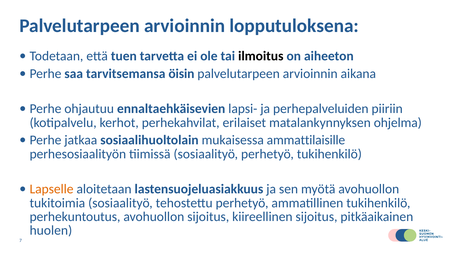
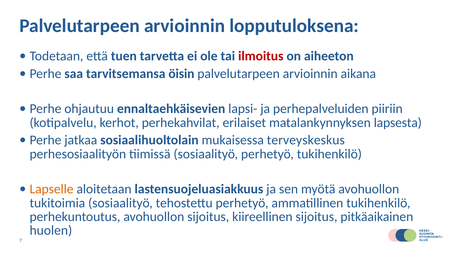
ilmoitus colour: black -> red
ohjelma: ohjelma -> lapsesta
ammattilaisille: ammattilaisille -> terveyskeskus
